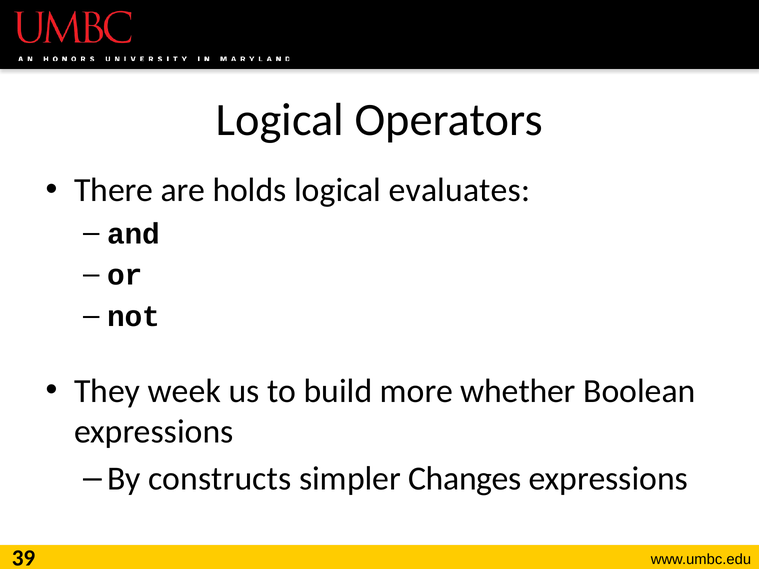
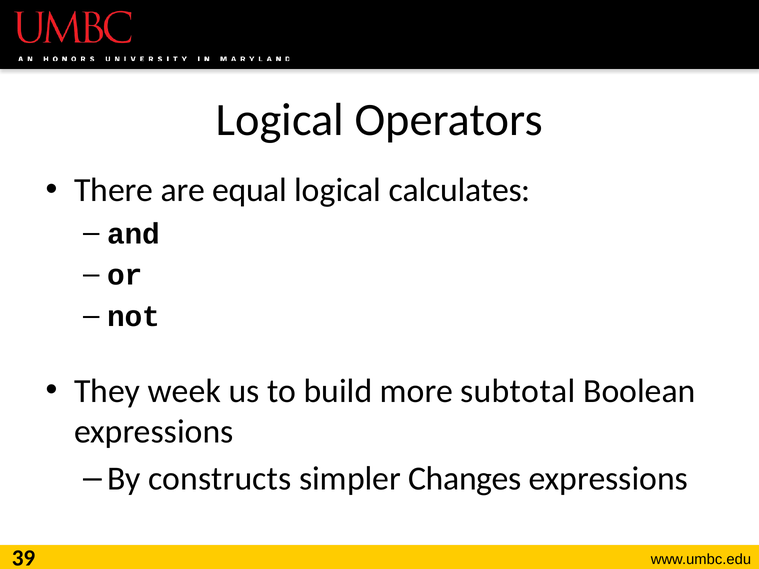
holds: holds -> equal
evaluates: evaluates -> calculates
whether: whether -> subtotal
